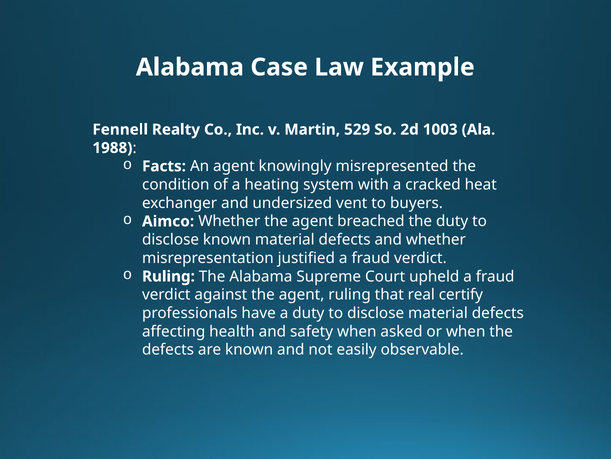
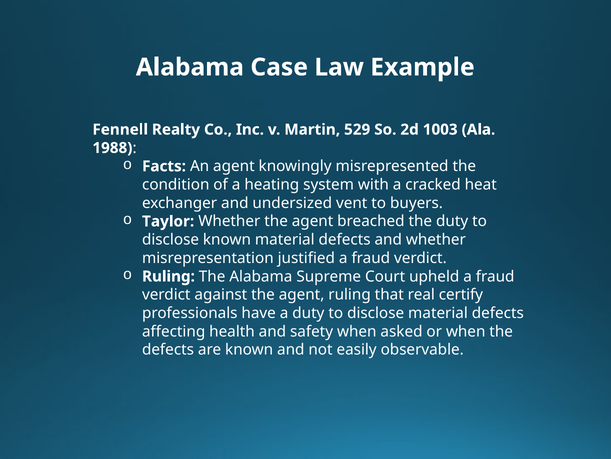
Aimco: Aimco -> Taylor
